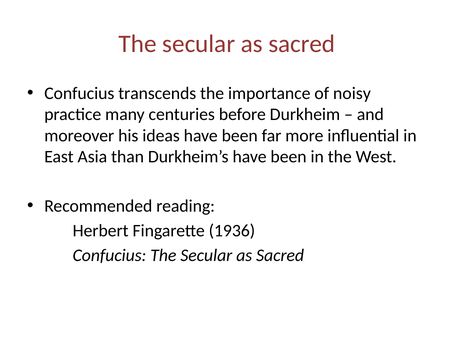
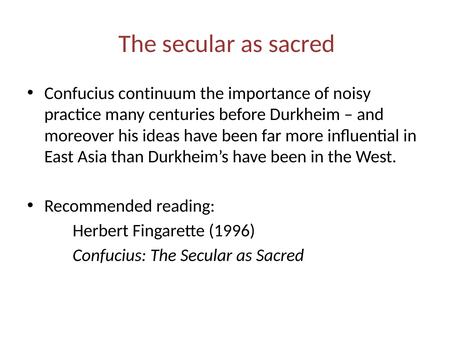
transcends: transcends -> continuum
1936: 1936 -> 1996
